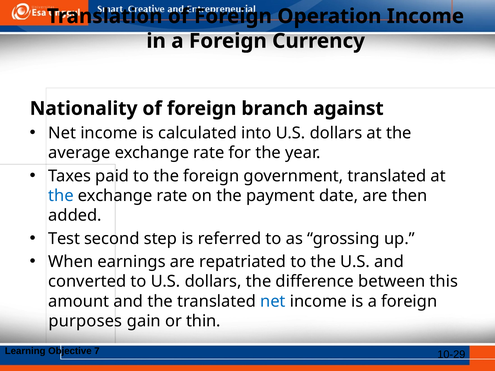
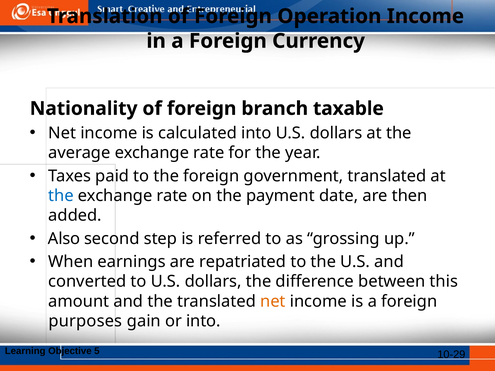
against: against -> taxable
Test: Test -> Also
net at (273, 301) colour: blue -> orange
or thin: thin -> into
7: 7 -> 5
